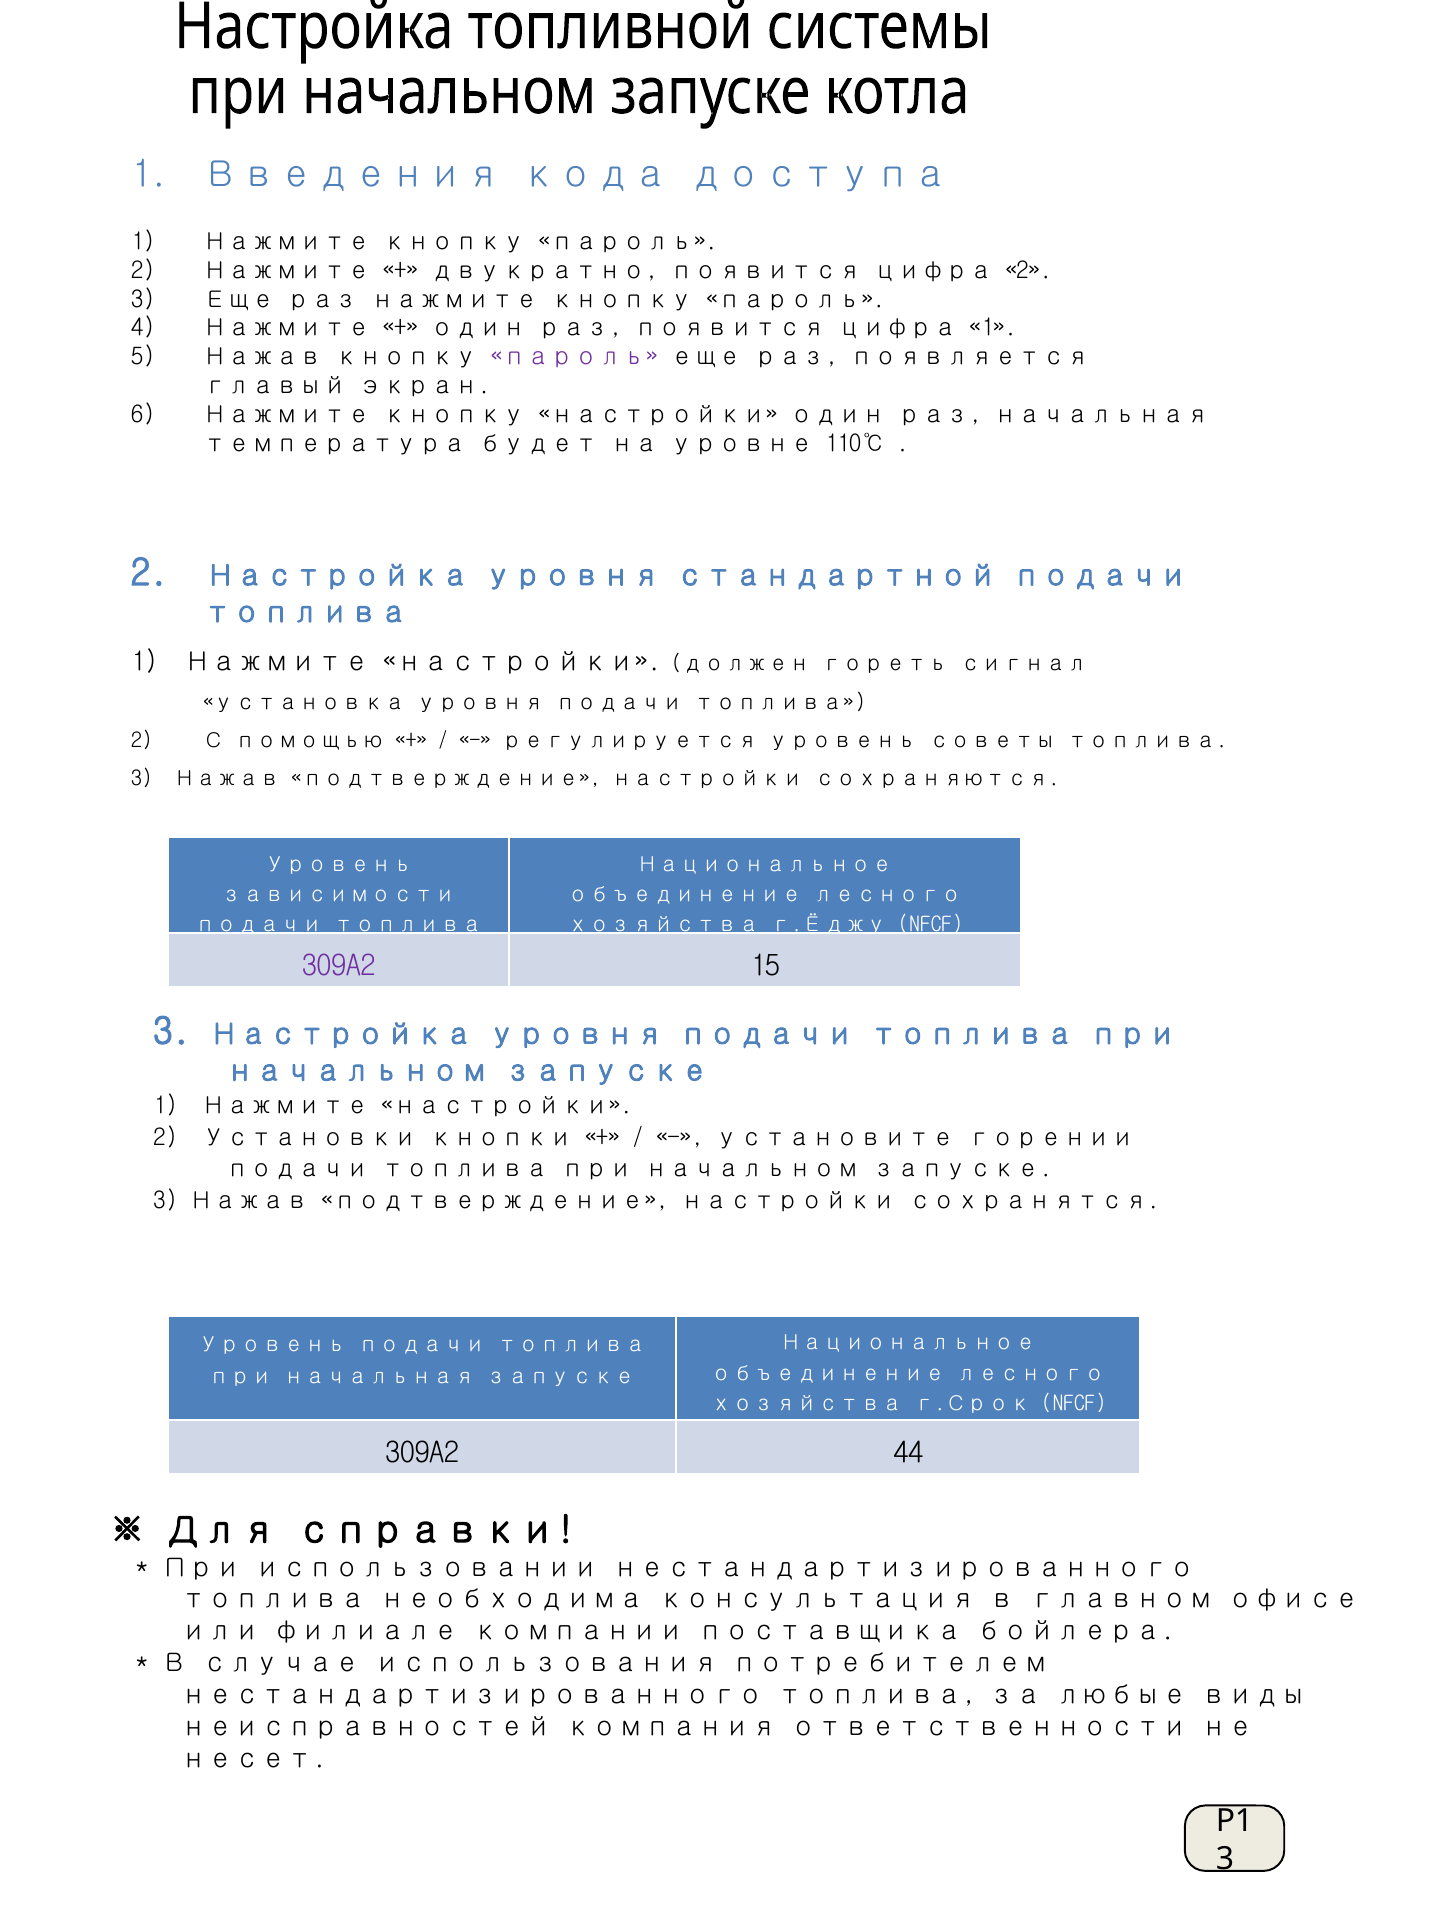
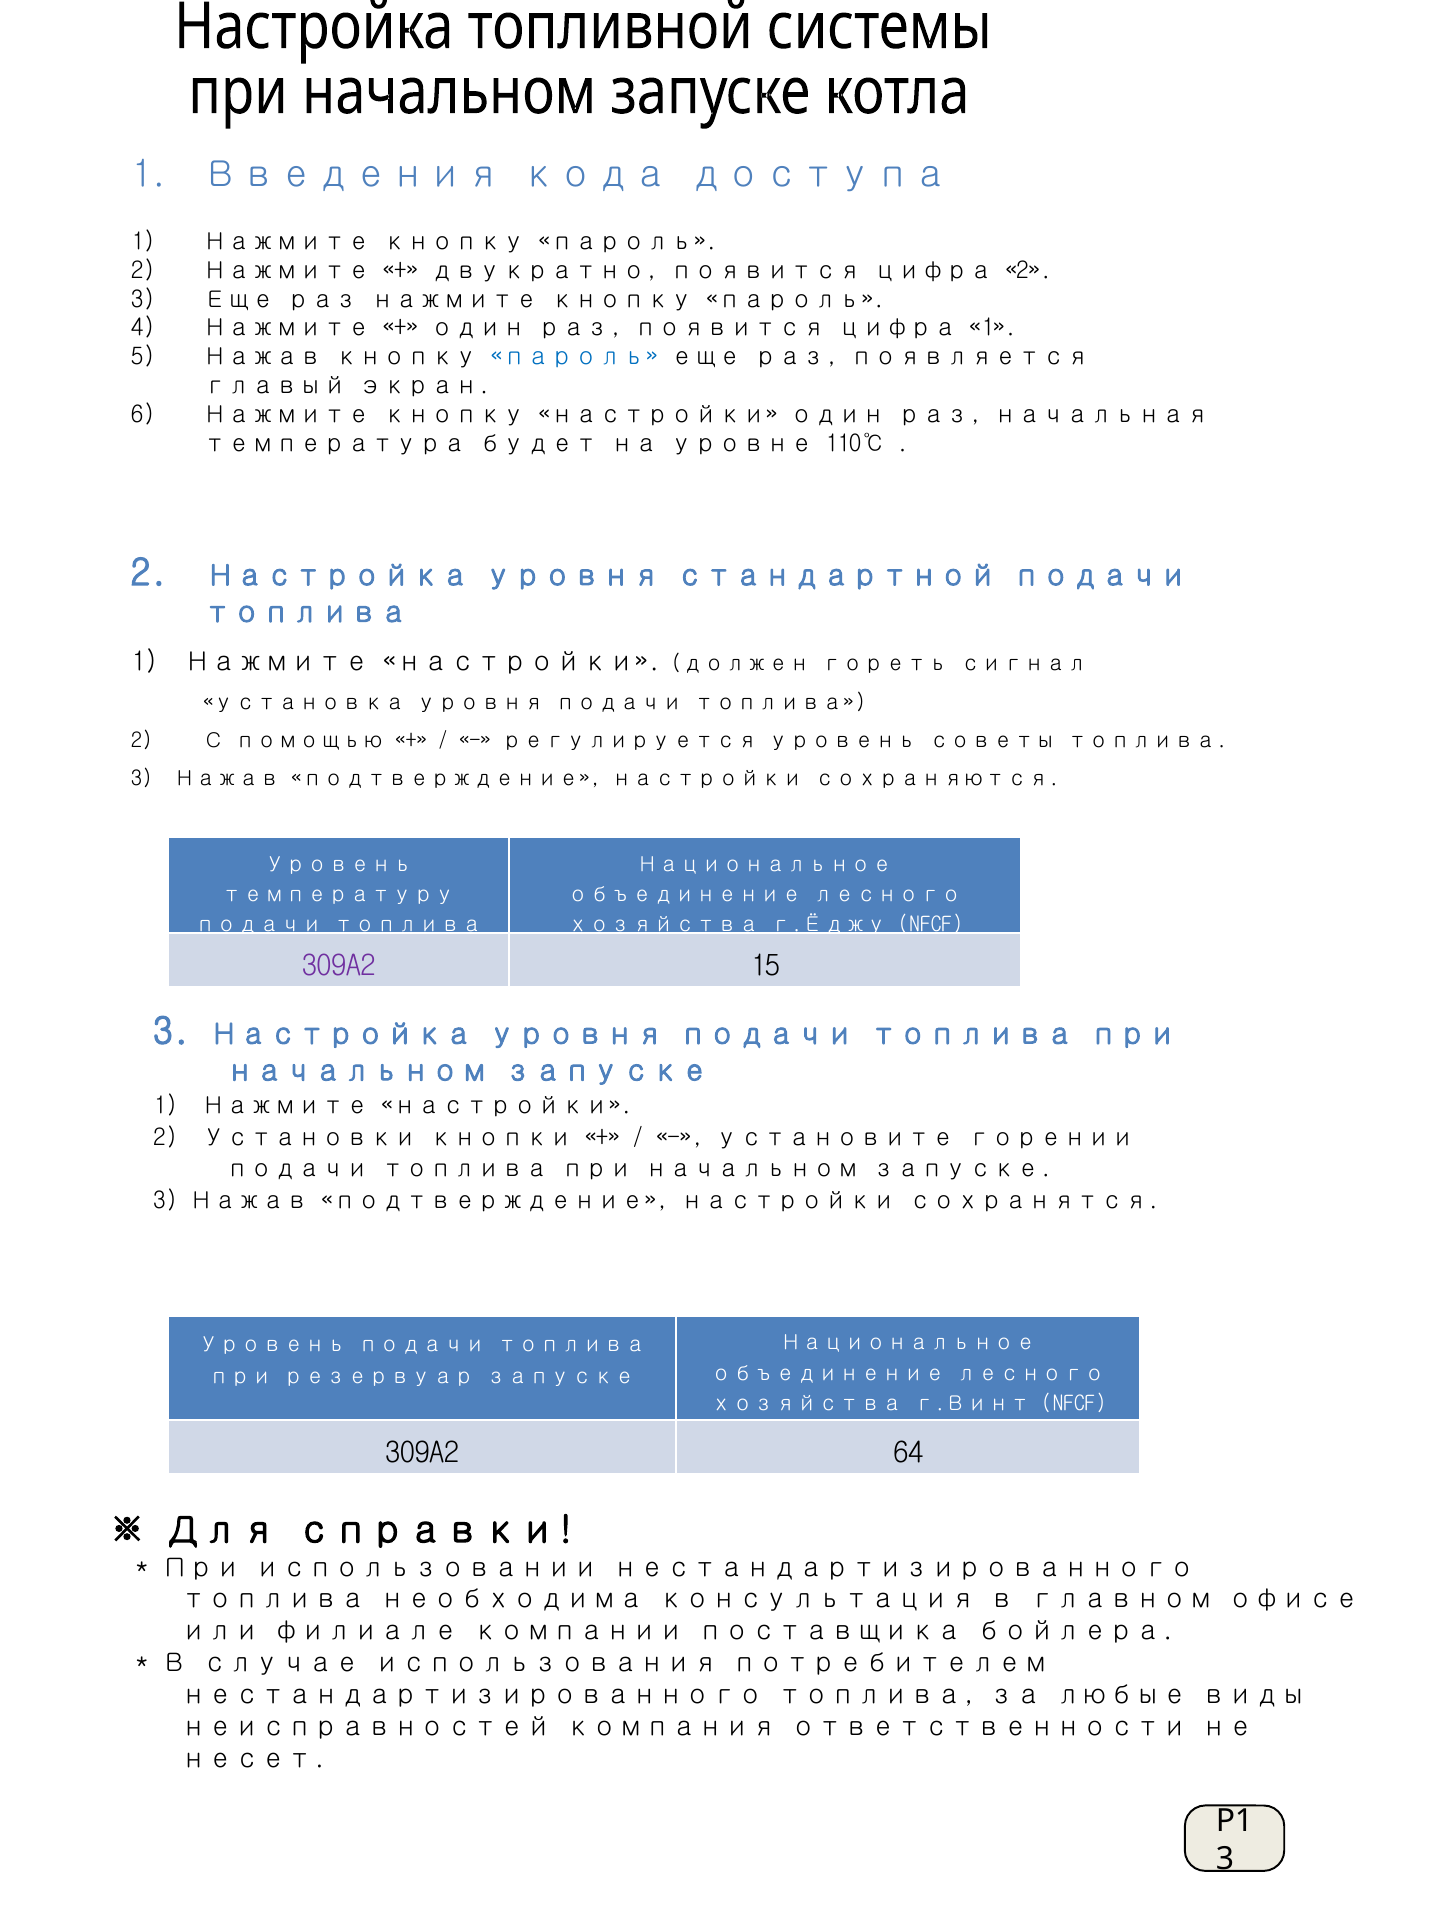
пароль at (574, 357) colour: purple -> blue
зависимости: зависимости -> температуру
при начальная: начальная -> резервуар
г.Срок: г.Срок -> г.Винт
44: 44 -> 64
